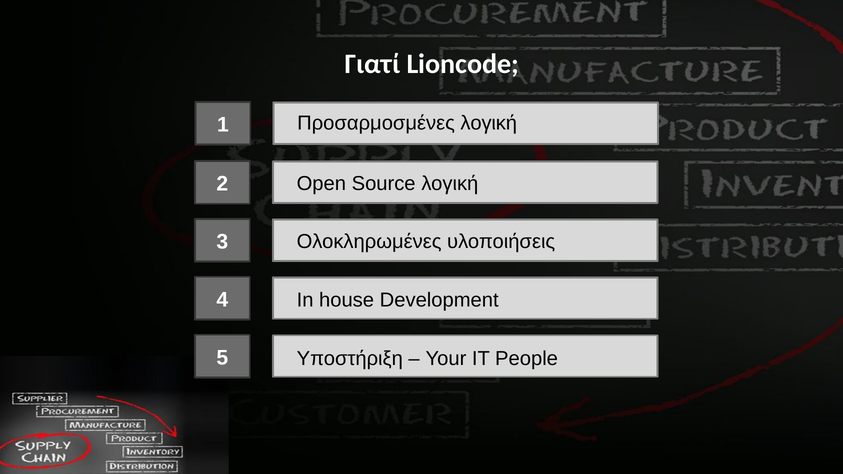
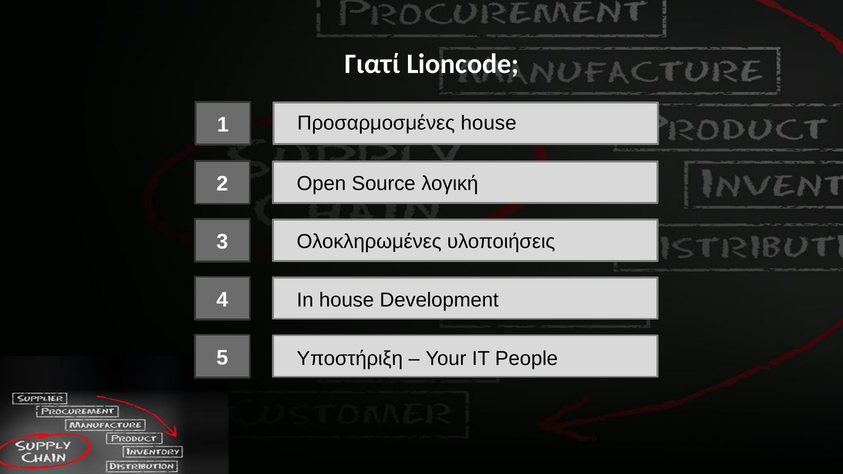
Προσαρμοσμένες λογική: λογική -> house
